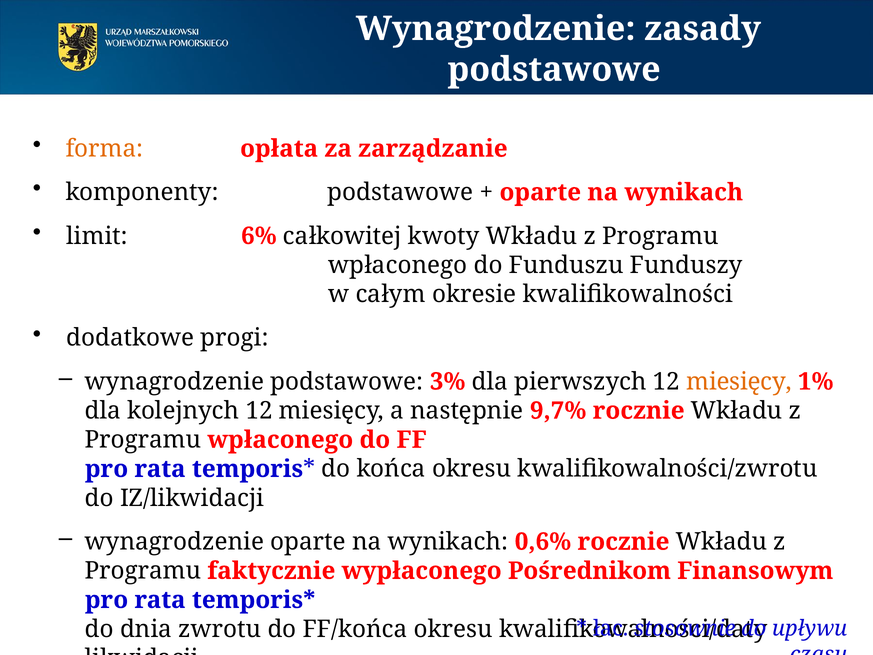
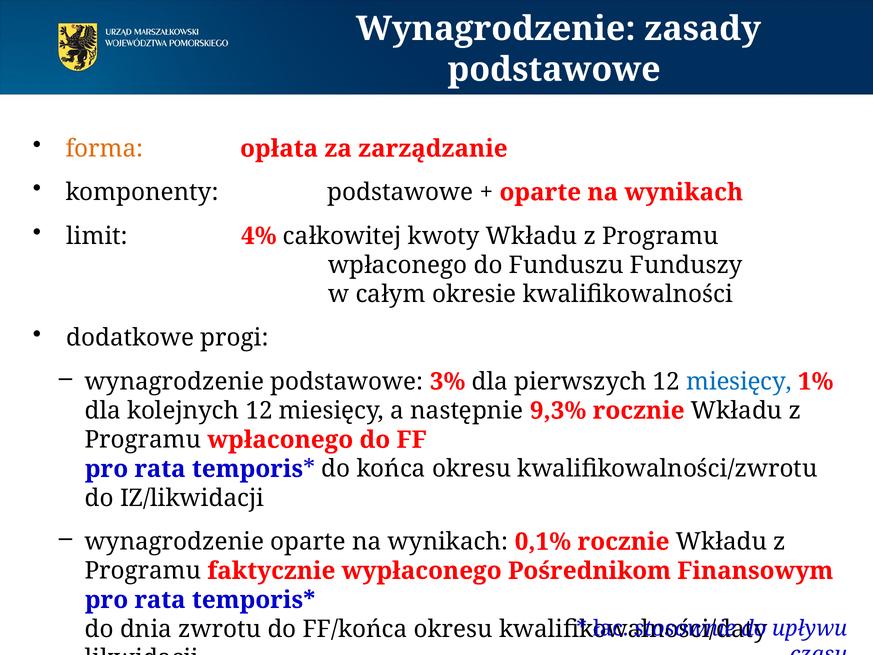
6%: 6% -> 4%
miesięcy at (739, 381) colour: orange -> blue
9,7%: 9,7% -> 9,3%
0,6%: 0,6% -> 0,1%
